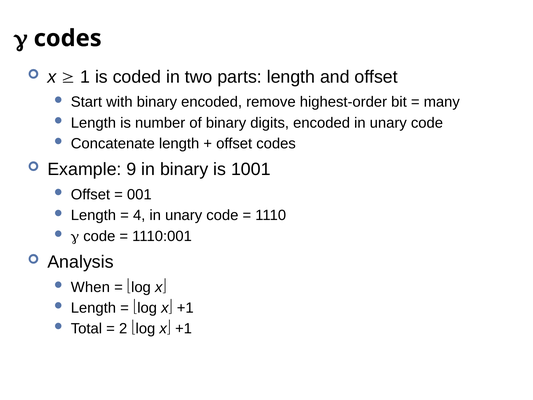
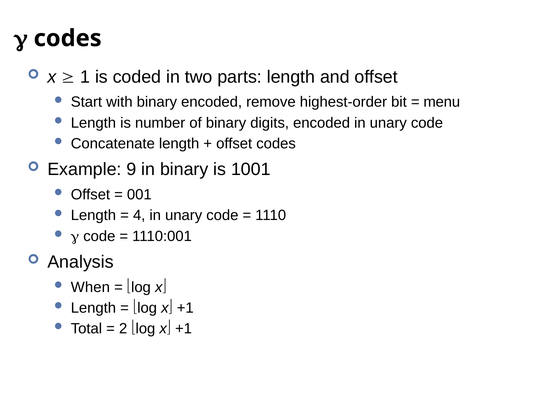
many: many -> menu
